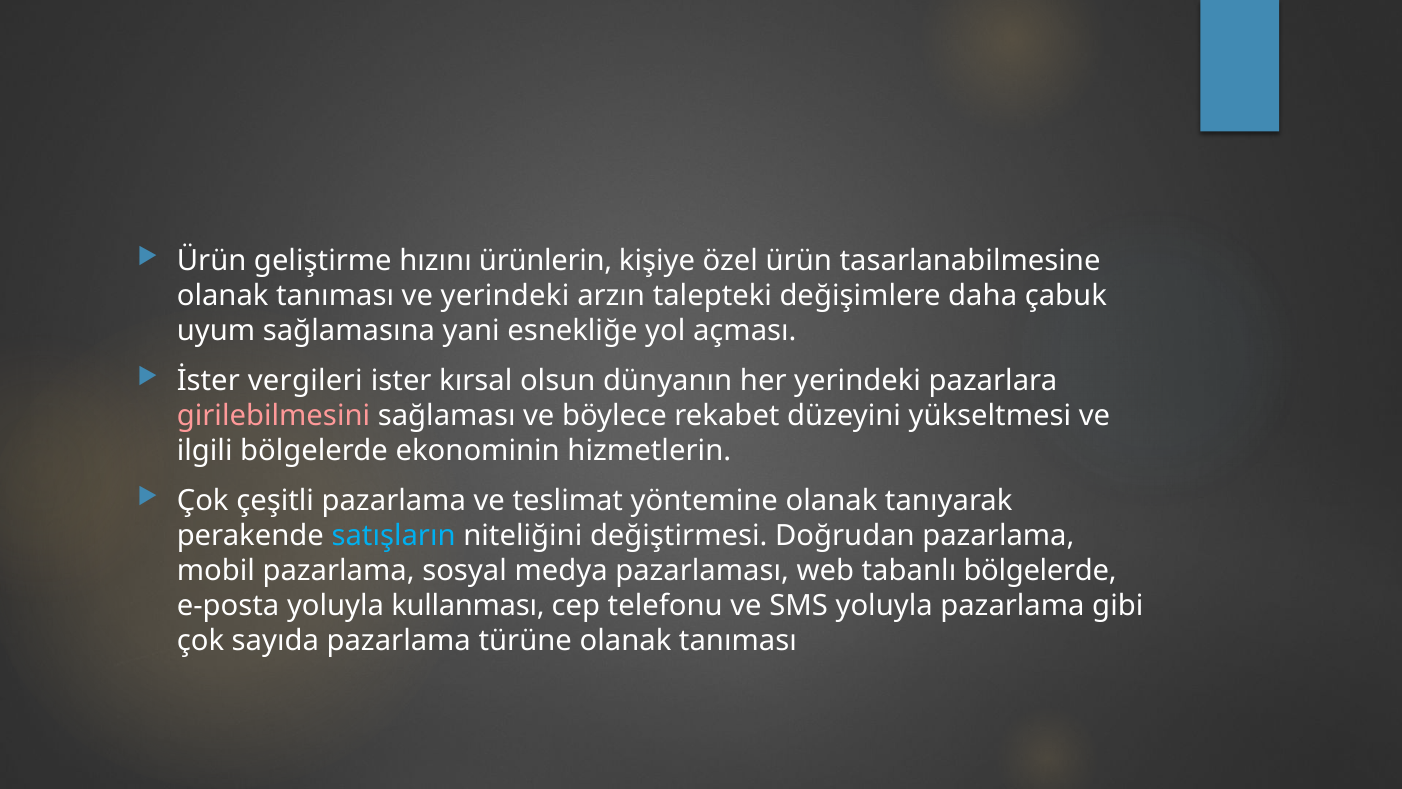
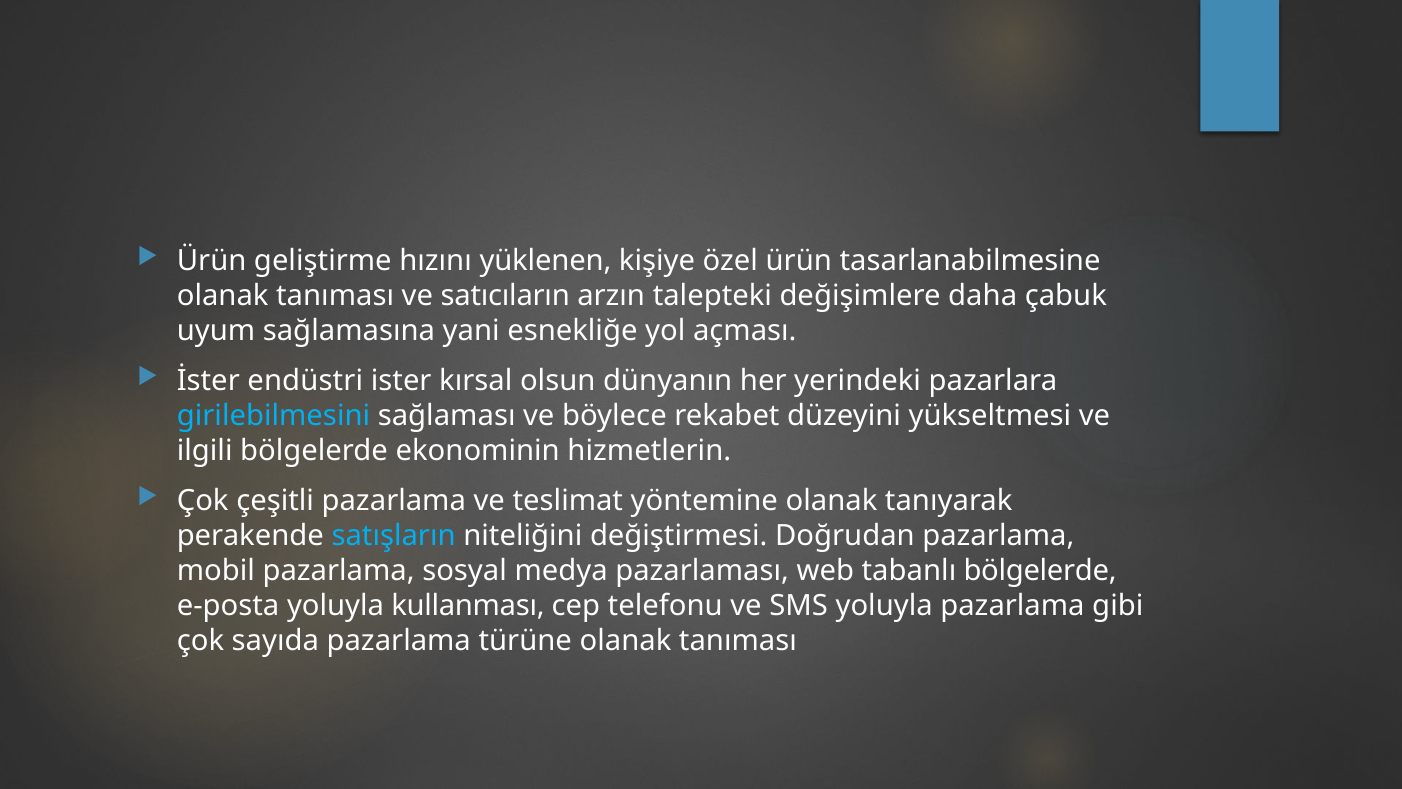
ürünlerin: ürünlerin -> yüklenen
ve yerindeki: yerindeki -> satıcıların
vergileri: vergileri -> endüstri
girilebilmesini colour: pink -> light blue
